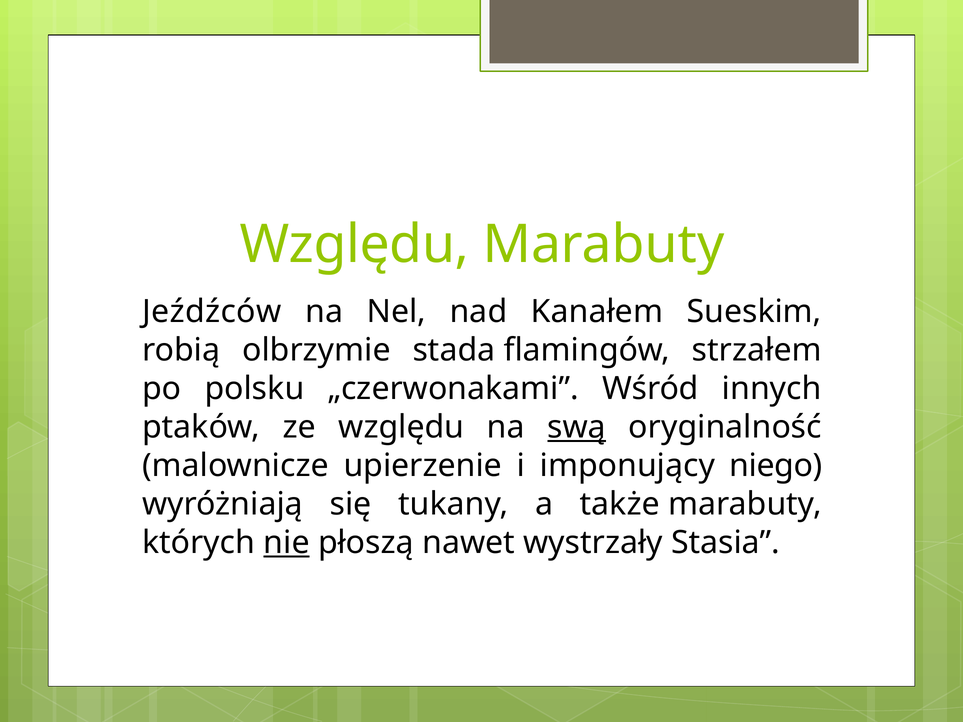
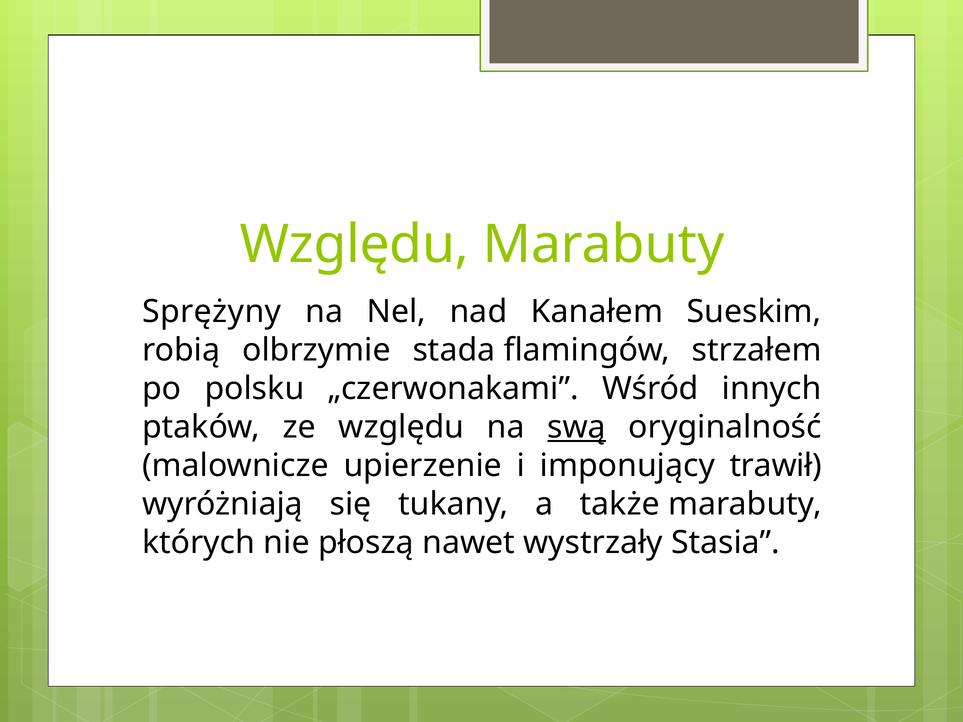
Jeźdźców: Jeźdźców -> Sprężyny
niego: niego -> trawił
nie underline: present -> none
